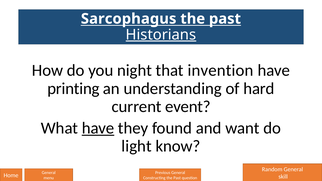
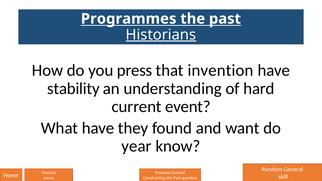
Sarcophagus: Sarcophagus -> Programmes
night: night -> press
printing: printing -> stability
have at (98, 128) underline: present -> none
light: light -> year
